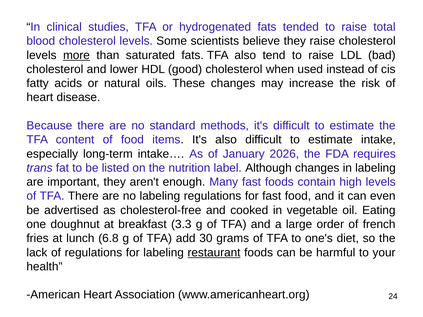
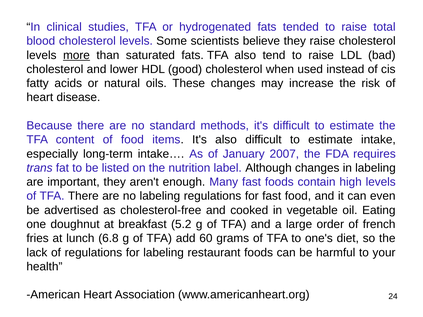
2026: 2026 -> 2007
3.3: 3.3 -> 5.2
30: 30 -> 60
restaurant underline: present -> none
